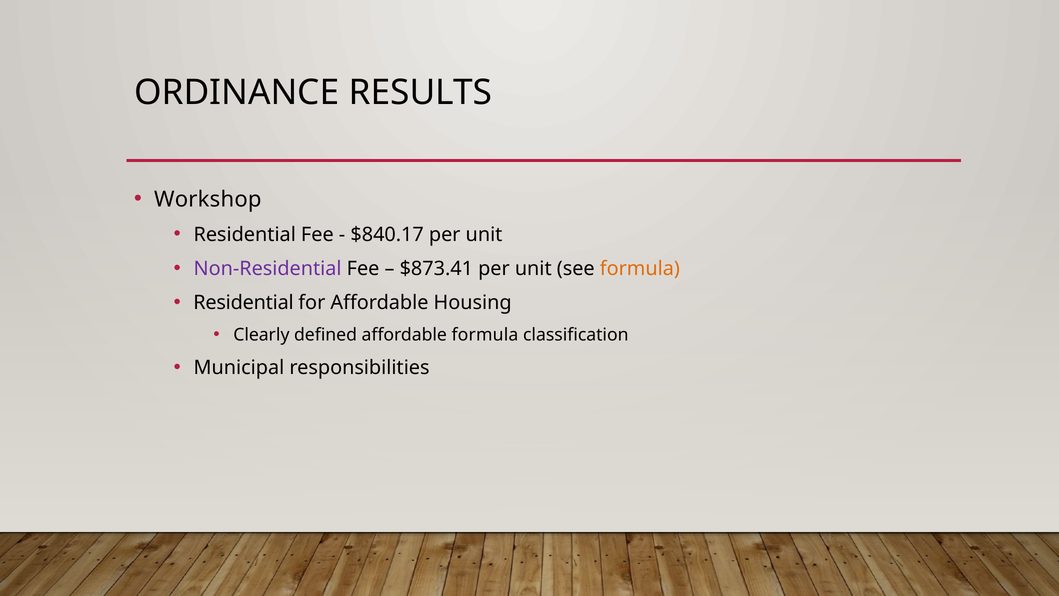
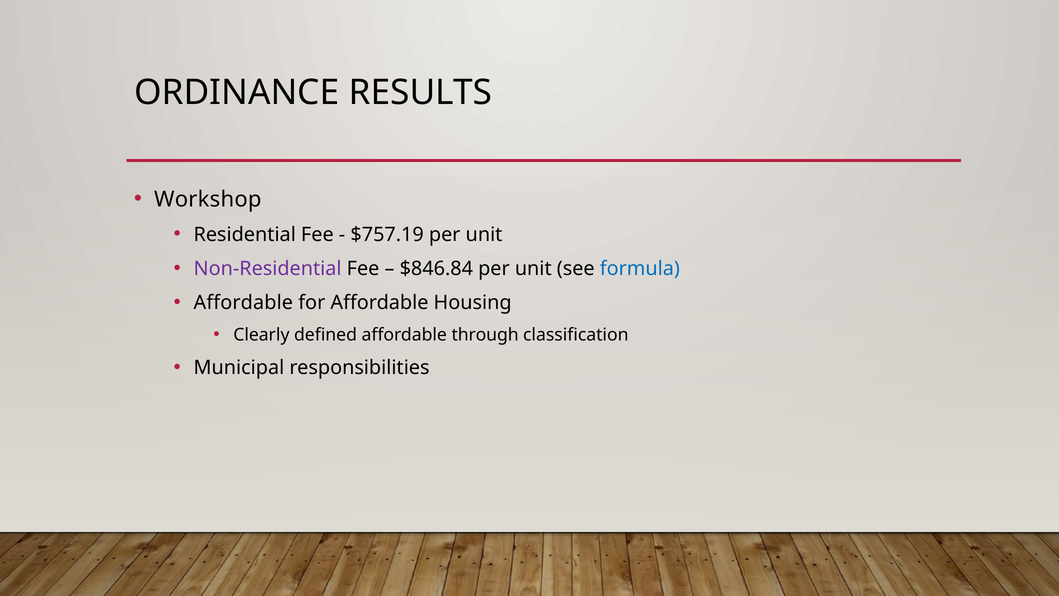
$840.17: $840.17 -> $757.19
$873.41: $873.41 -> $846.84
formula at (640, 268) colour: orange -> blue
Residential at (243, 303): Residential -> Affordable
affordable formula: formula -> through
